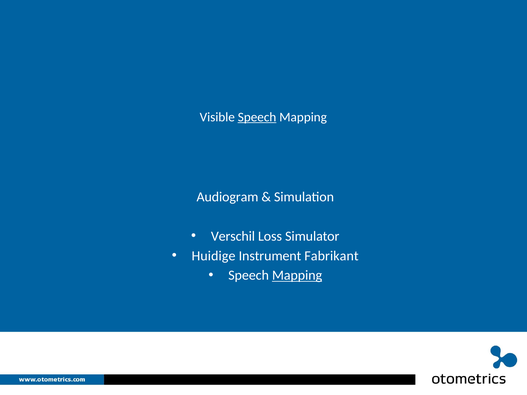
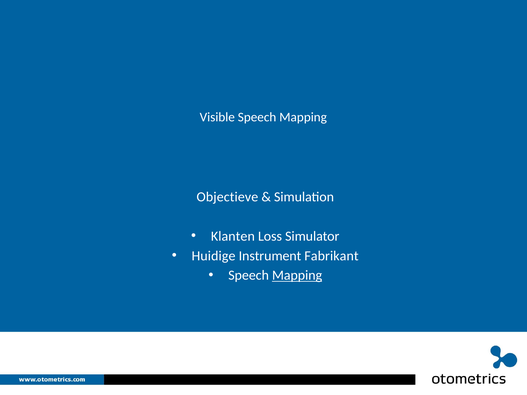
Speech at (257, 117) underline: present -> none
Audiogram: Audiogram -> Objectieve
Verschil: Verschil -> Klanten
